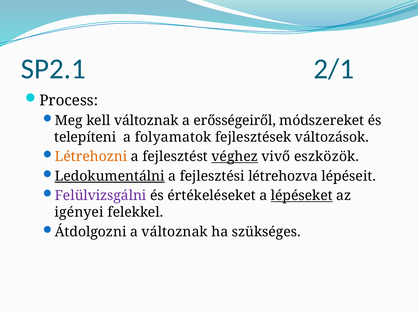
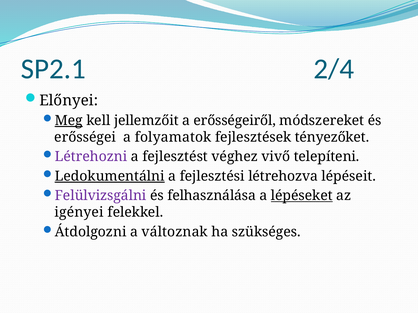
2/1: 2/1 -> 2/4
Process: Process -> Előnyei
Meg underline: none -> present
kell változnak: változnak -> jellemzőit
telepíteni: telepíteni -> erősségei
változások: változások -> tényezőket
Létrehozni colour: orange -> purple
véghez underline: present -> none
eszközök: eszközök -> telepíteni
értékeléseket: értékeléseket -> felhasználása
